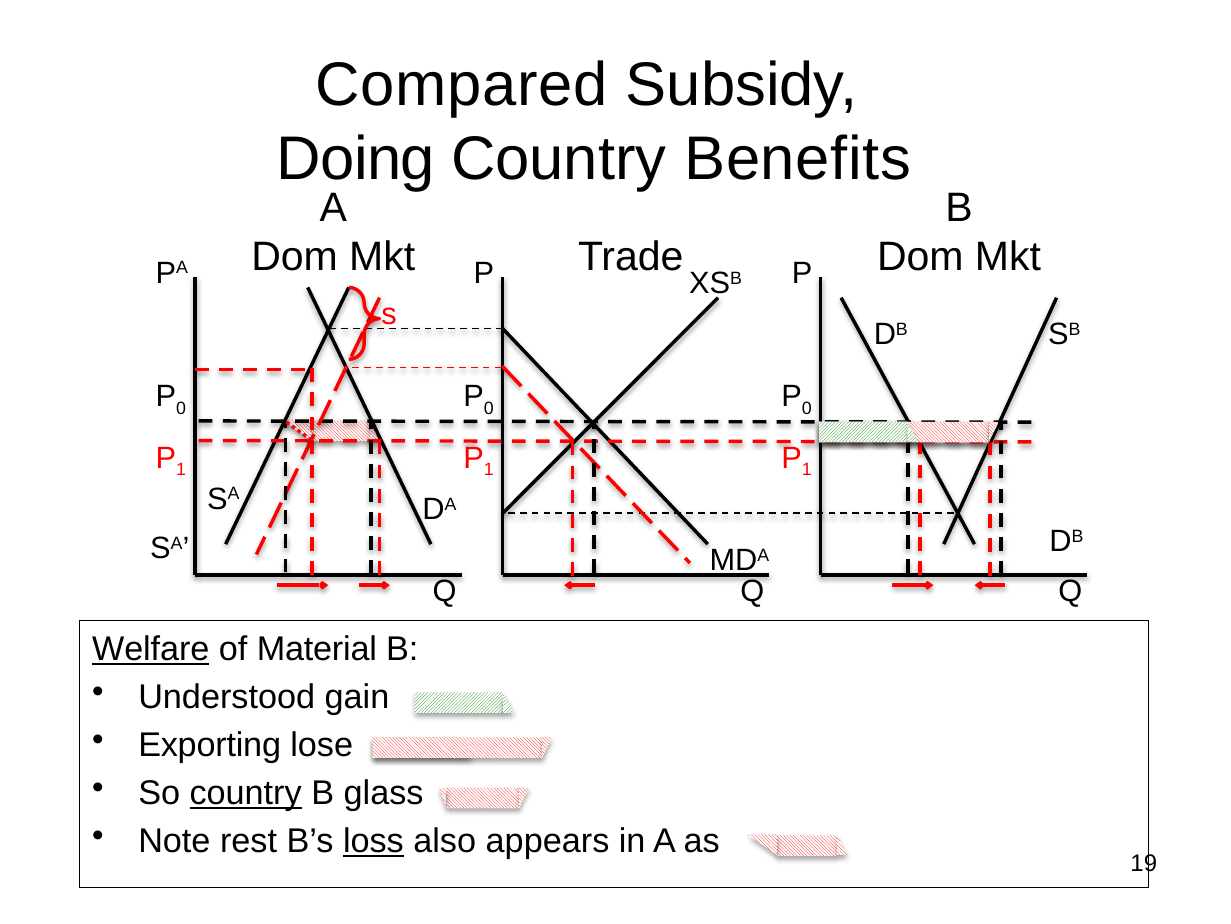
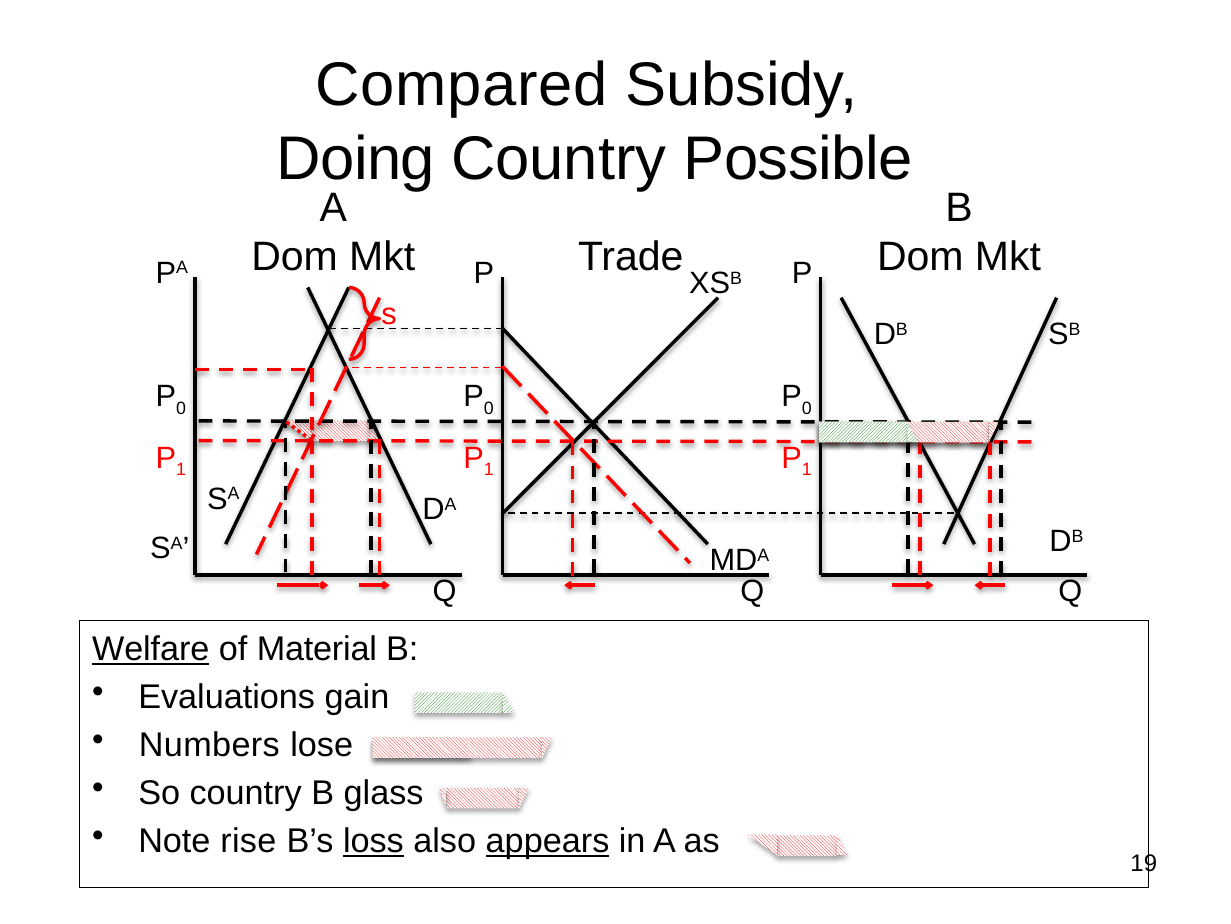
Benefits: Benefits -> Possible
Understood: Understood -> Evaluations
Exporting: Exporting -> Numbers
country at (246, 793) underline: present -> none
rest: rest -> rise
appears underline: none -> present
